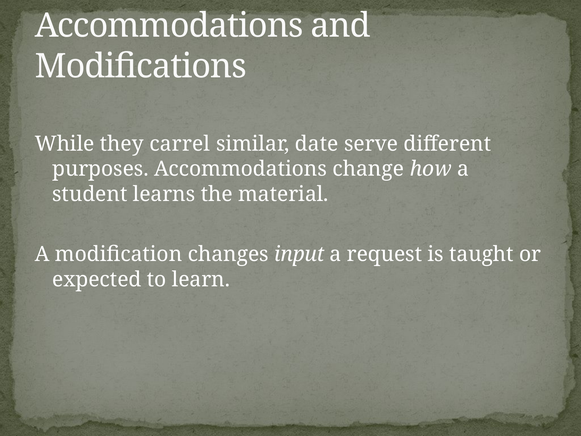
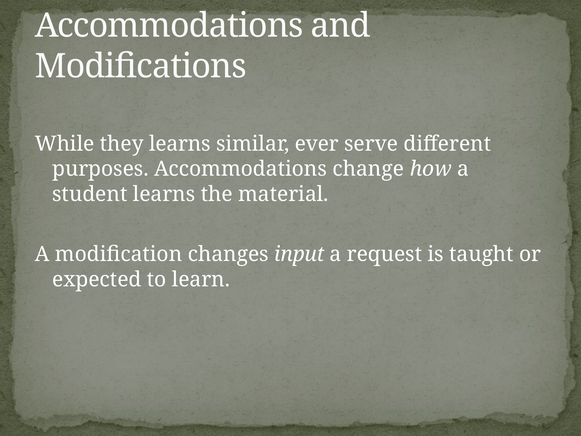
they carrel: carrel -> learns
date: date -> ever
